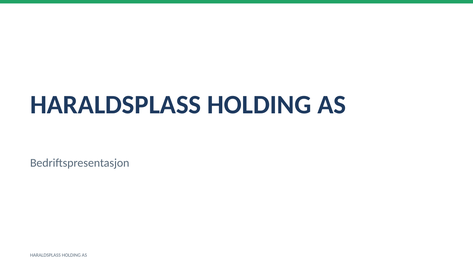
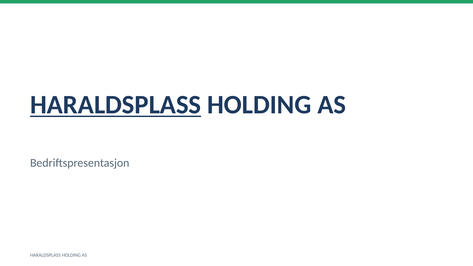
HARALDSPLASS at (116, 105) underline: none -> present
